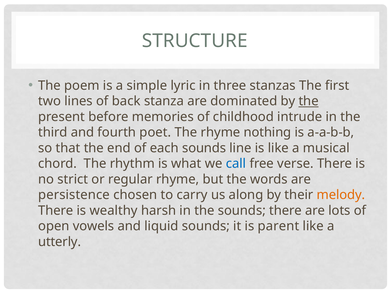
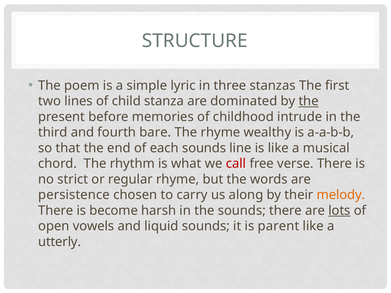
back: back -> child
poet: poet -> bare
nothing: nothing -> wealthy
call colour: blue -> red
wealthy: wealthy -> become
lots underline: none -> present
